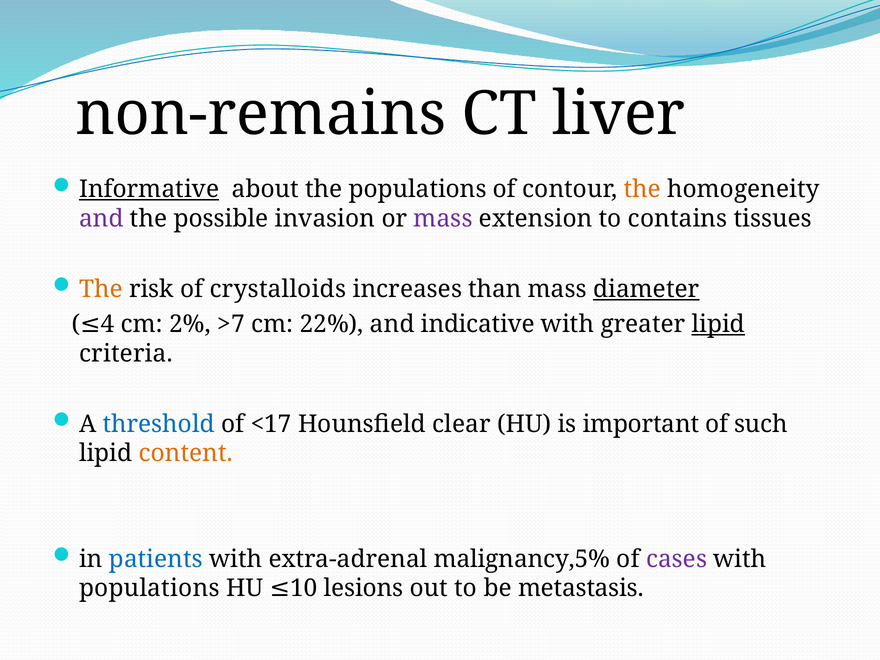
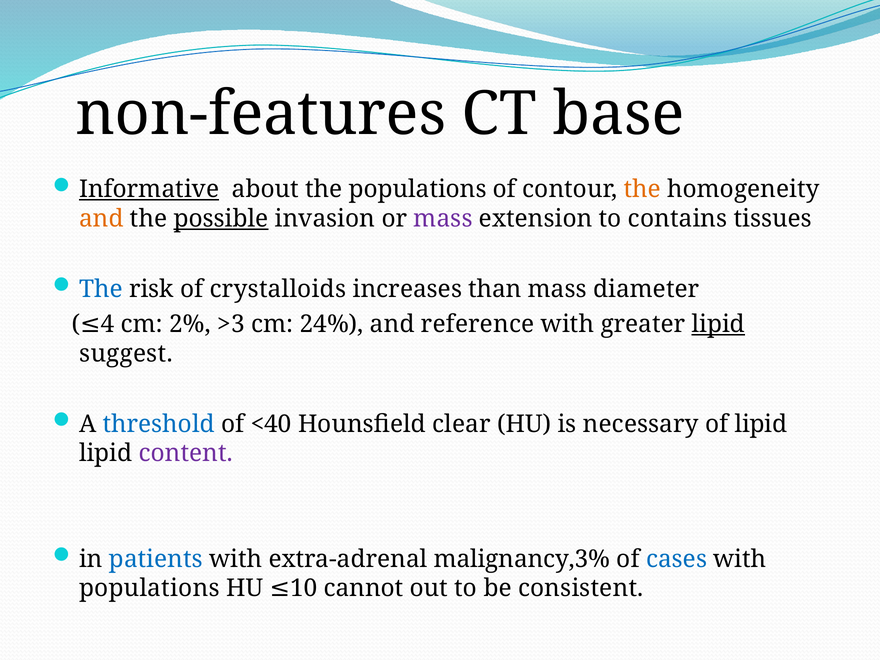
non-remains: non-remains -> non-features
liver: liver -> base
and at (101, 219) colour: purple -> orange
possible underline: none -> present
The at (101, 289) colour: orange -> blue
diameter underline: present -> none
>7: >7 -> >3
22%: 22% -> 24%
indicative: indicative -> reference
criteria: criteria -> suggest
<17: <17 -> <40
important: important -> necessary
of such: such -> lipid
content colour: orange -> purple
malignancy,5%: malignancy,5% -> malignancy,3%
cases colour: purple -> blue
lesions: lesions -> cannot
metastasis: metastasis -> consistent
